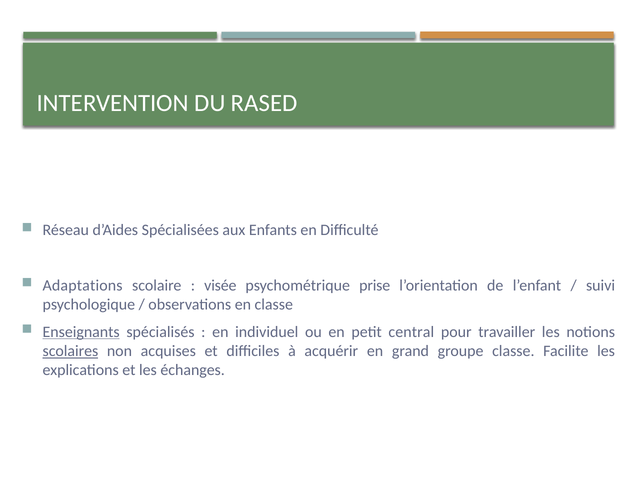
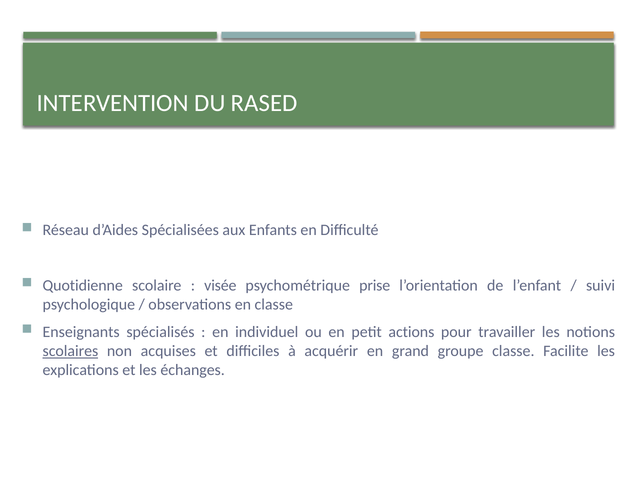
Adaptations: Adaptations -> Quotidienne
Enseignants underline: present -> none
central: central -> actions
